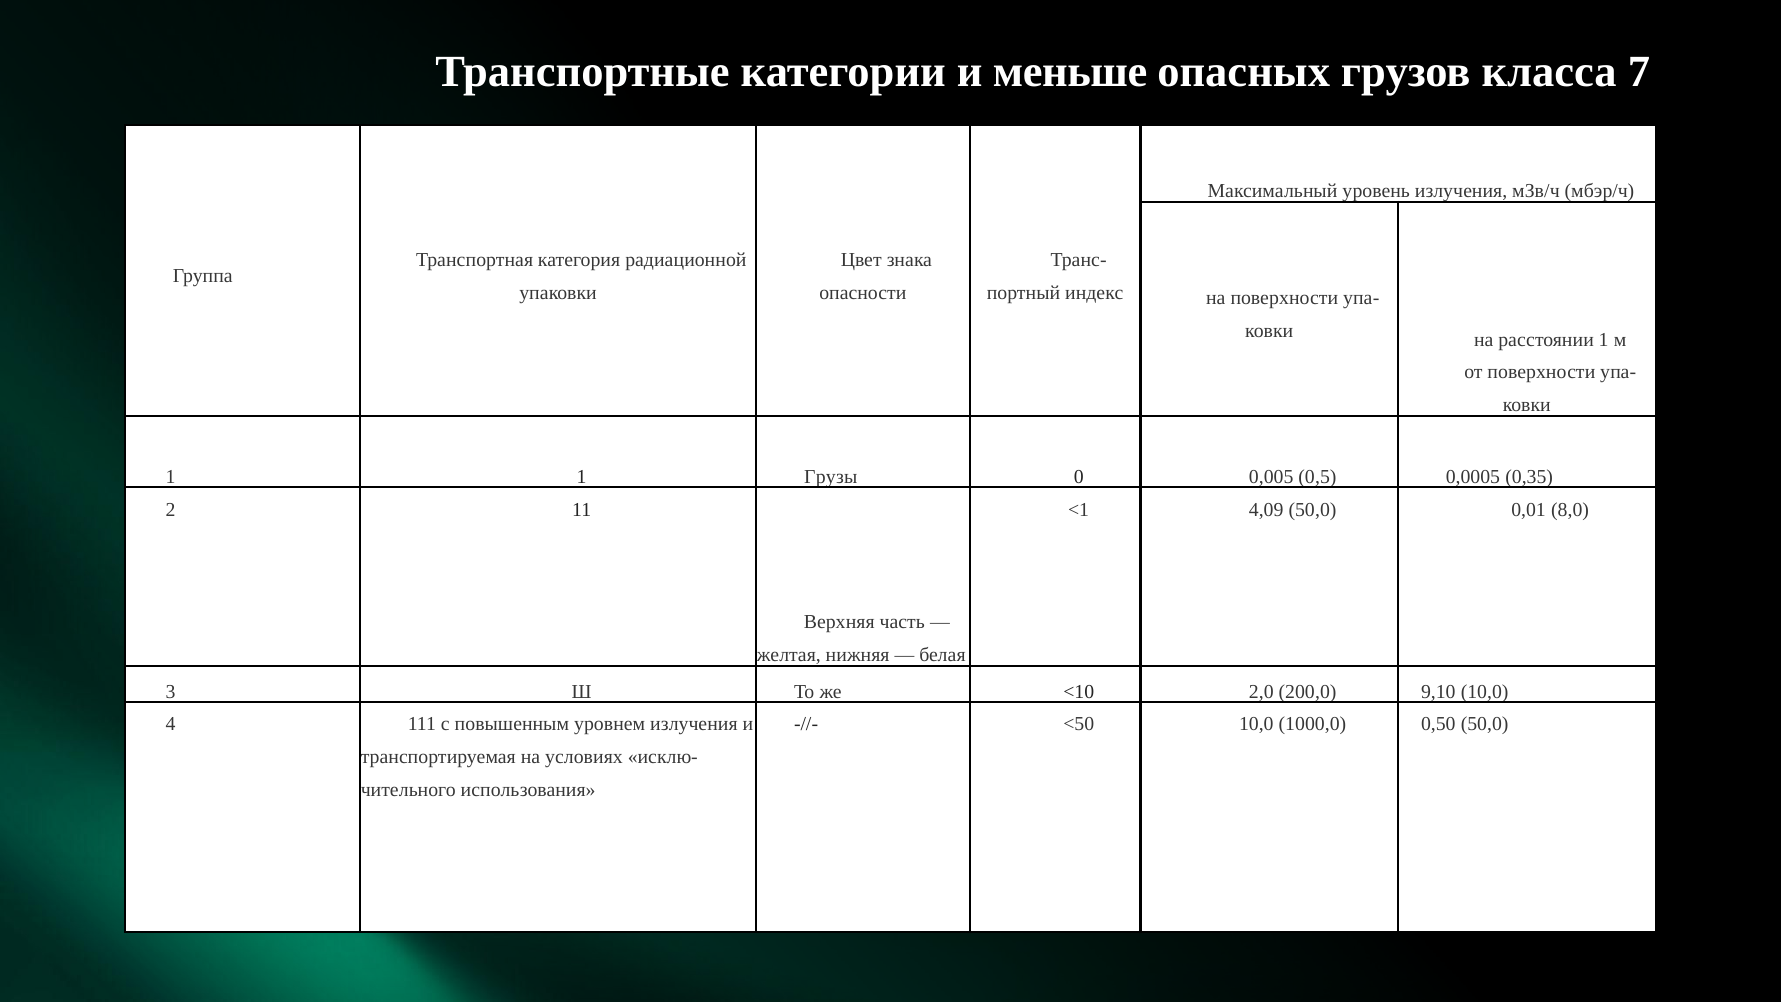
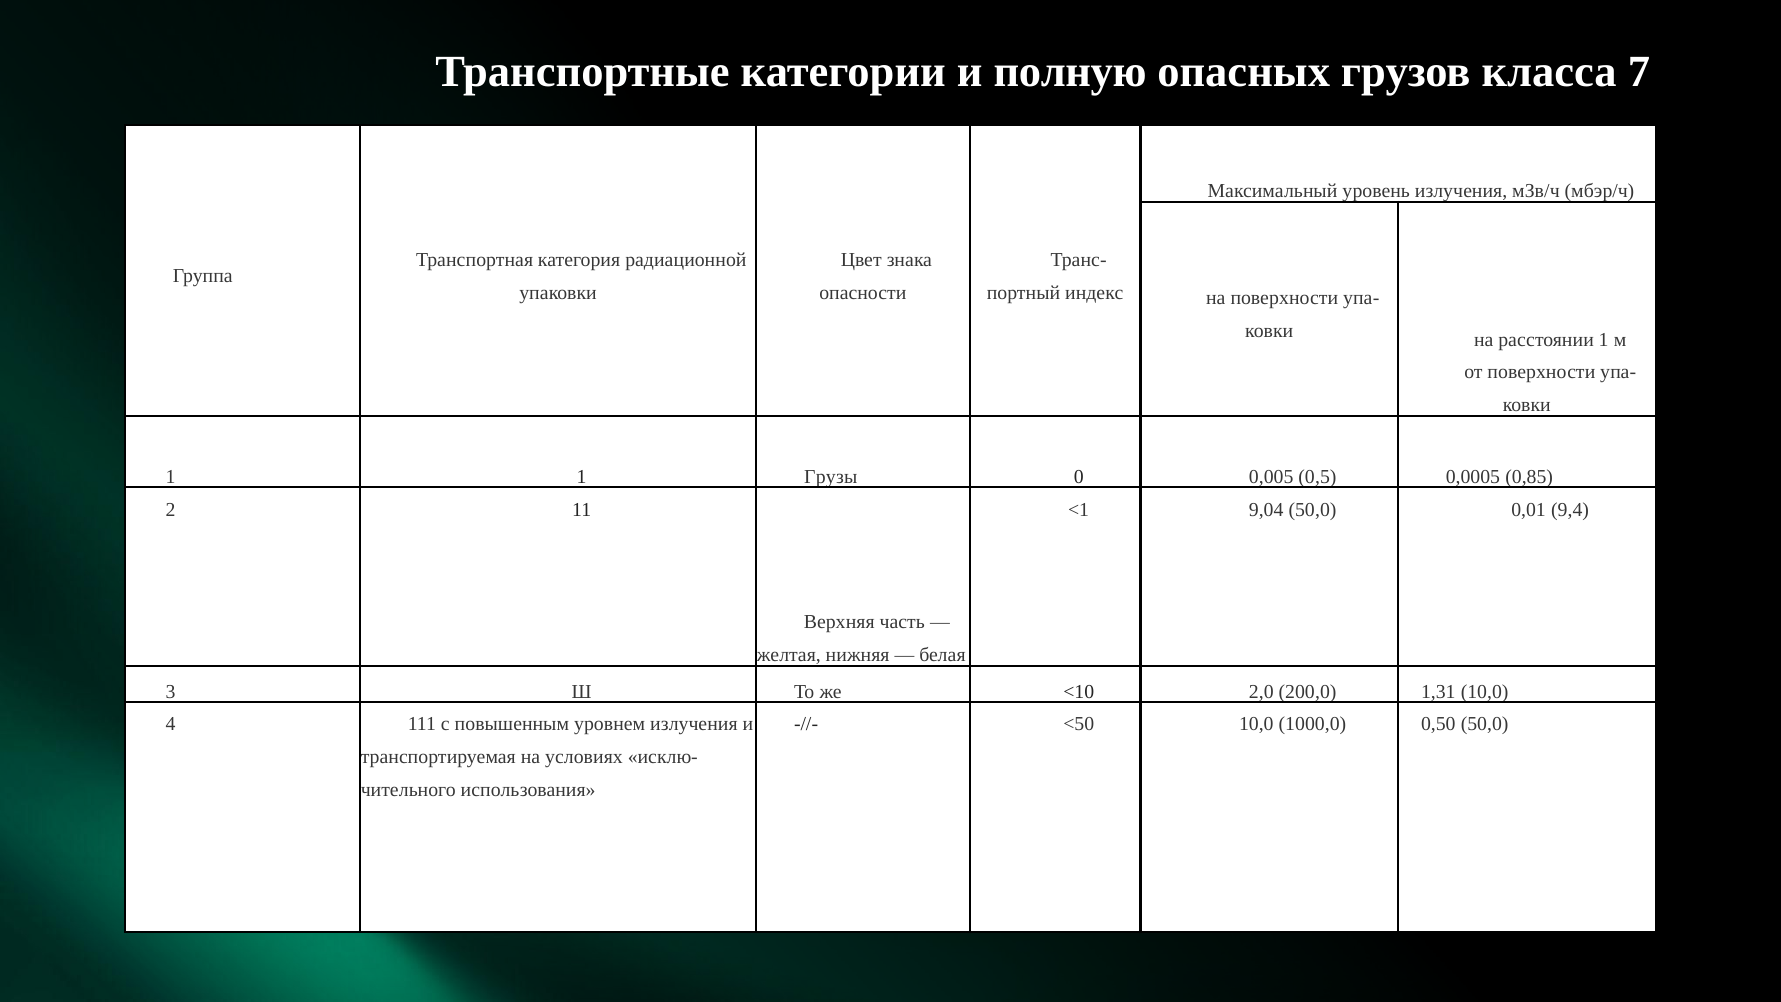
меньше: меньше -> полную
0,35: 0,35 -> 0,85
4,09: 4,09 -> 9,04
8,0: 8,0 -> 9,4
9,10: 9,10 -> 1,31
